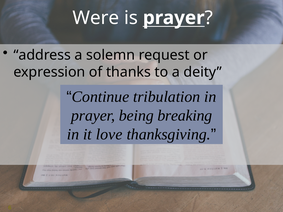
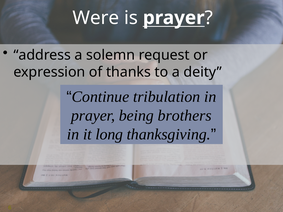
breaking: breaking -> brothers
love: love -> long
